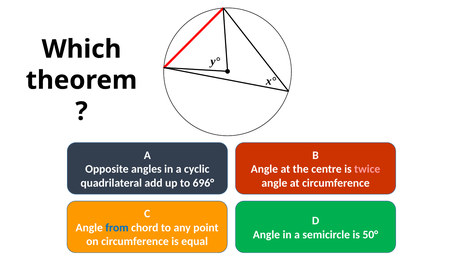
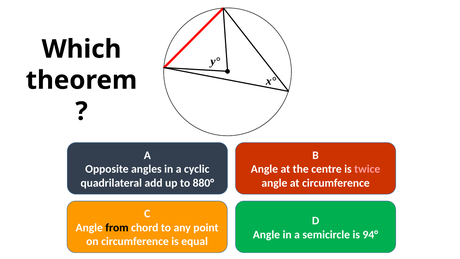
696°: 696° -> 880°
from colour: blue -> black
50°: 50° -> 94°
